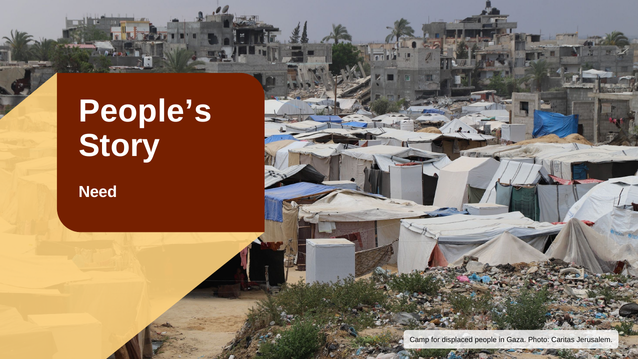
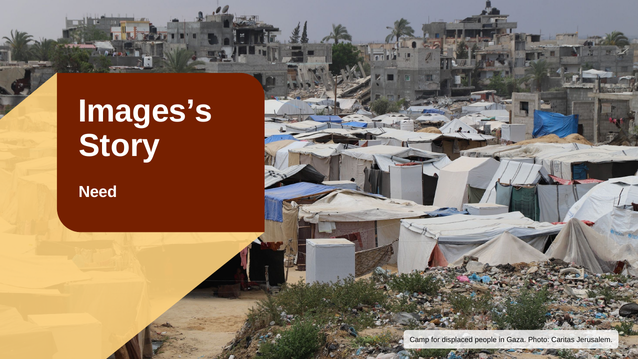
People’s: People’s -> Images’s
